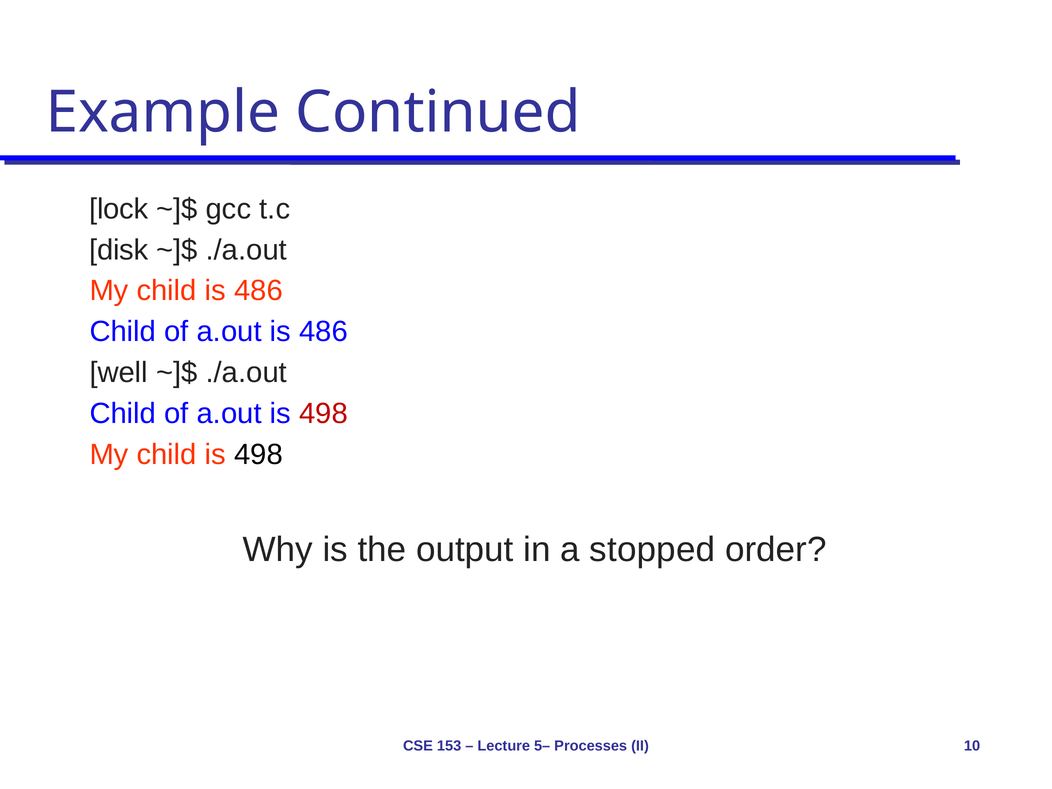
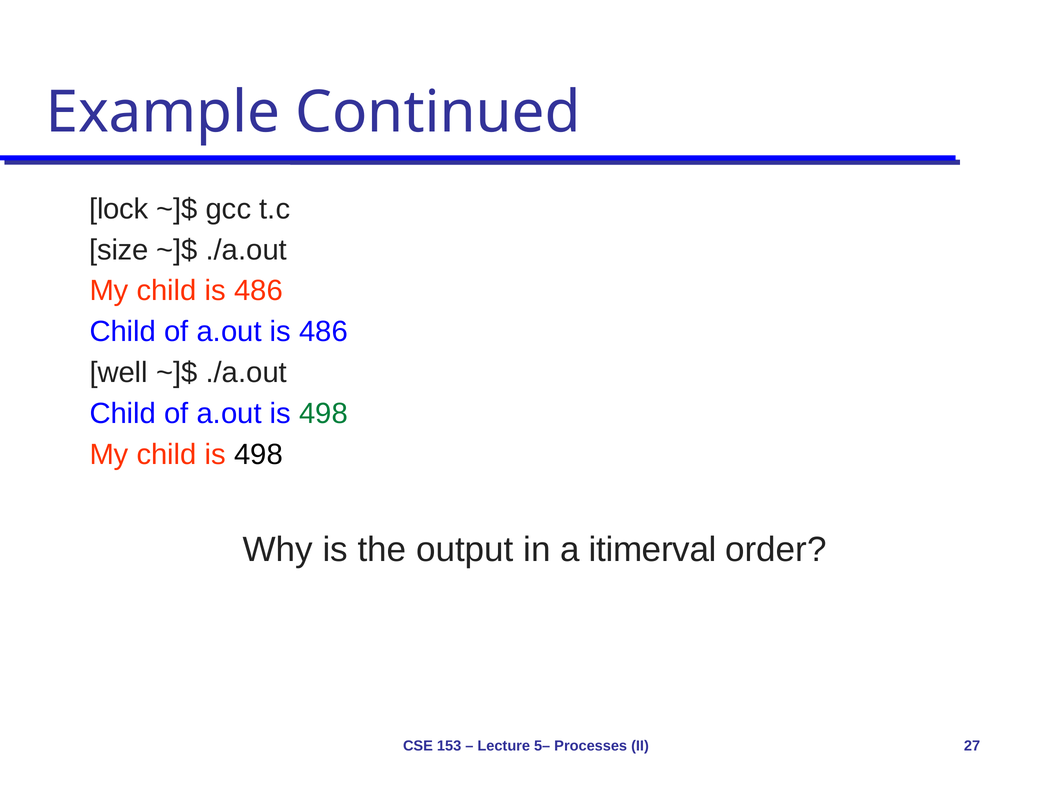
disk: disk -> size
498 at (324, 414) colour: red -> green
stopped: stopped -> itimerval
10: 10 -> 27
